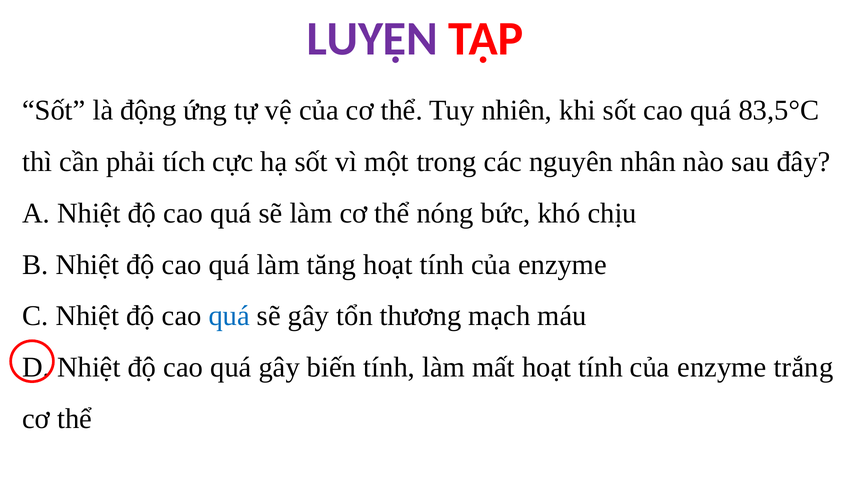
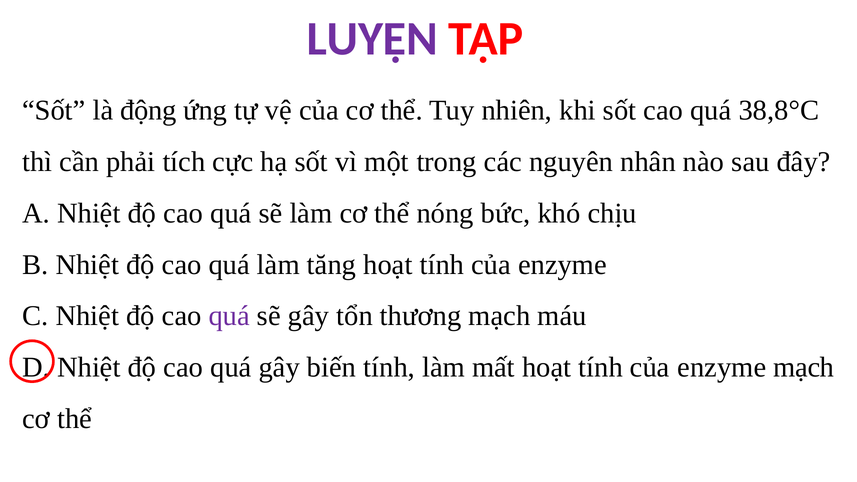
83,5°C: 83,5°C -> 38,8°C
quá at (229, 316) colour: blue -> purple
enzyme trắng: trắng -> mạch
